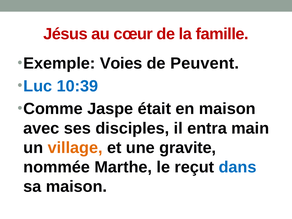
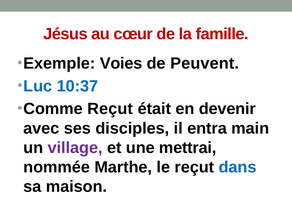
10:39: 10:39 -> 10:37
Comme Jaspe: Jaspe -> Reçut
en maison: maison -> devenir
village colour: orange -> purple
gravite: gravite -> mettrai
